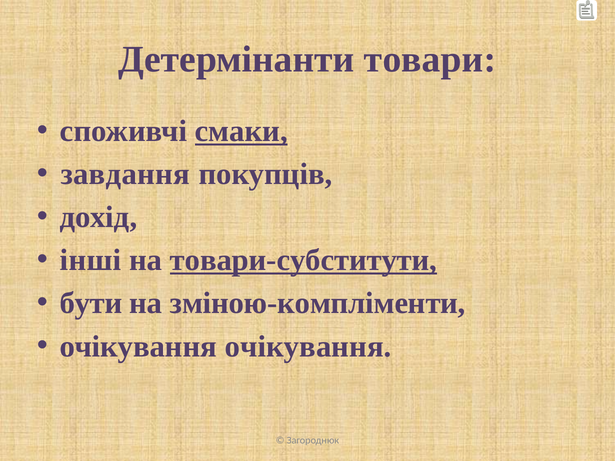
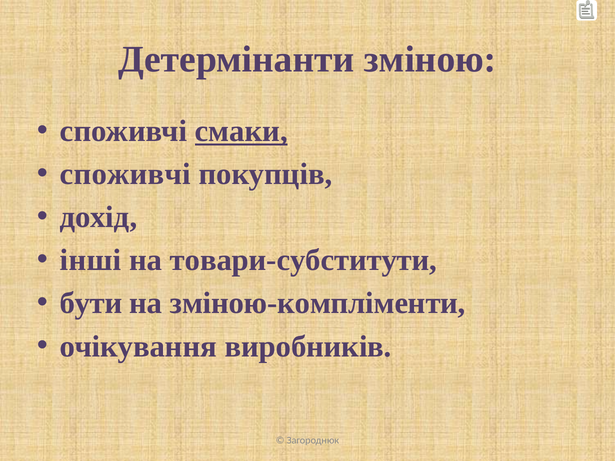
товари: товари -> зміною
завдання at (125, 174): завдання -> споживчі
товари-субститути underline: present -> none
очікування очікування: очікування -> виробників
